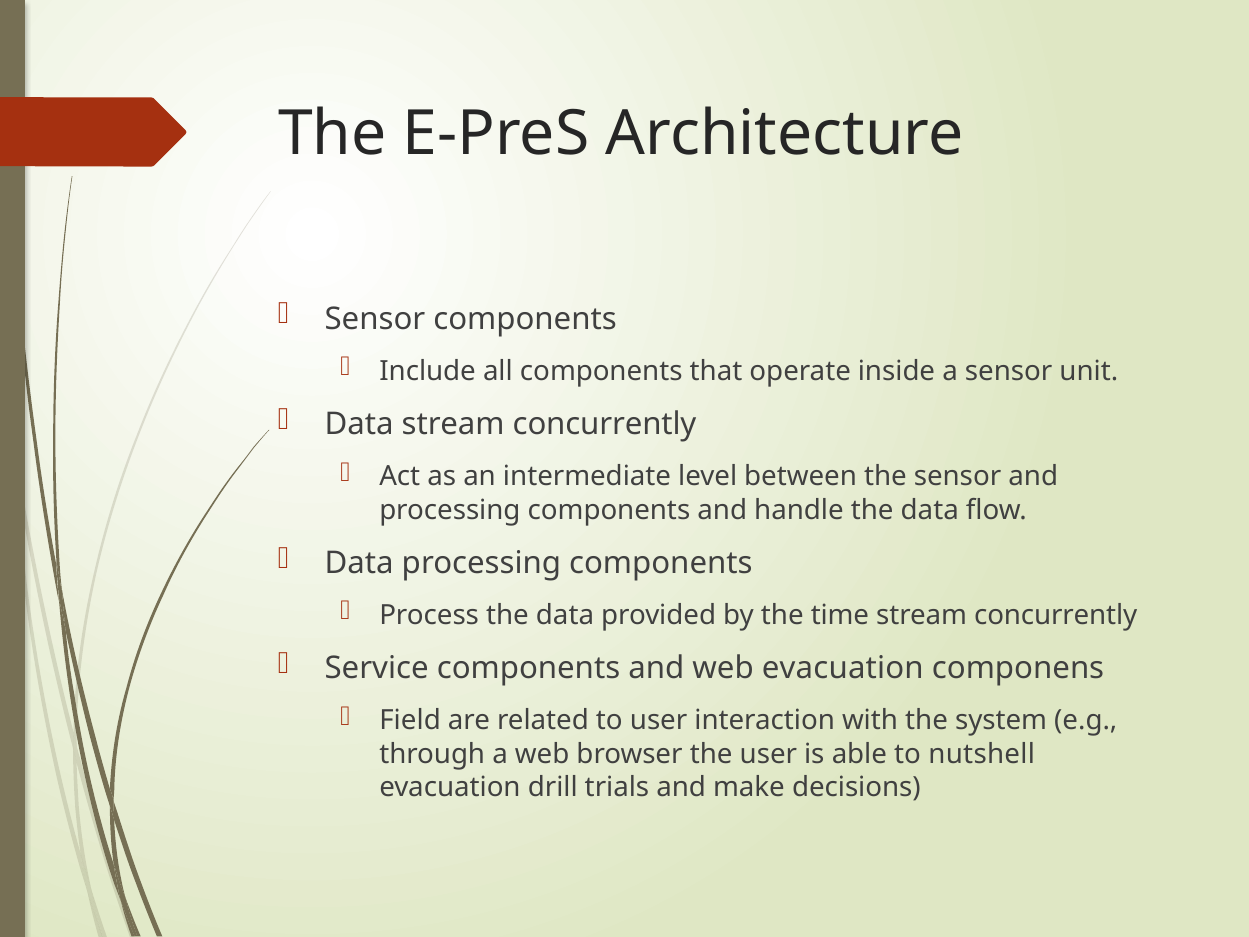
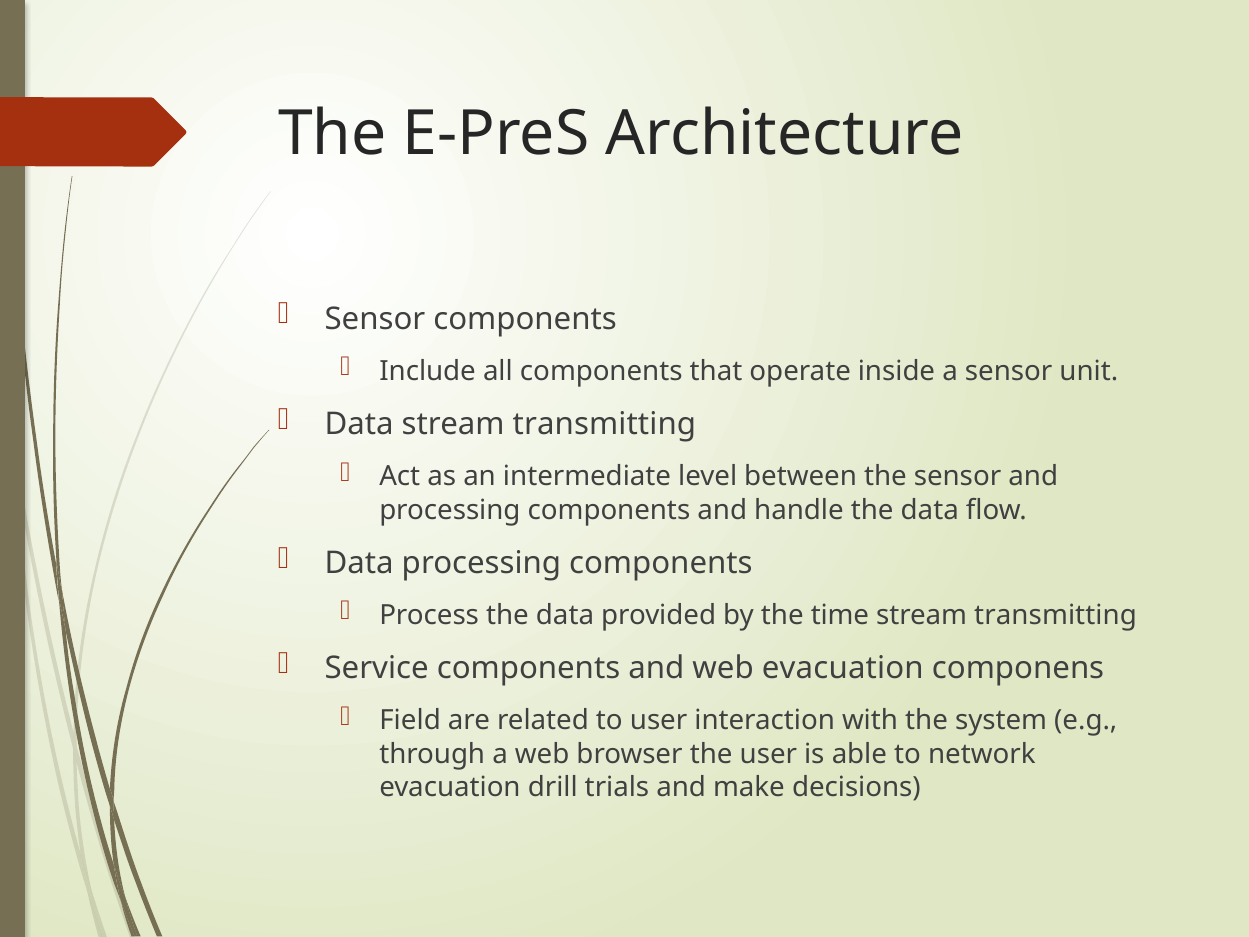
Data stream concurrently: concurrently -> transmitting
concurrently at (1056, 615): concurrently -> transmitting
nutshell: nutshell -> network
